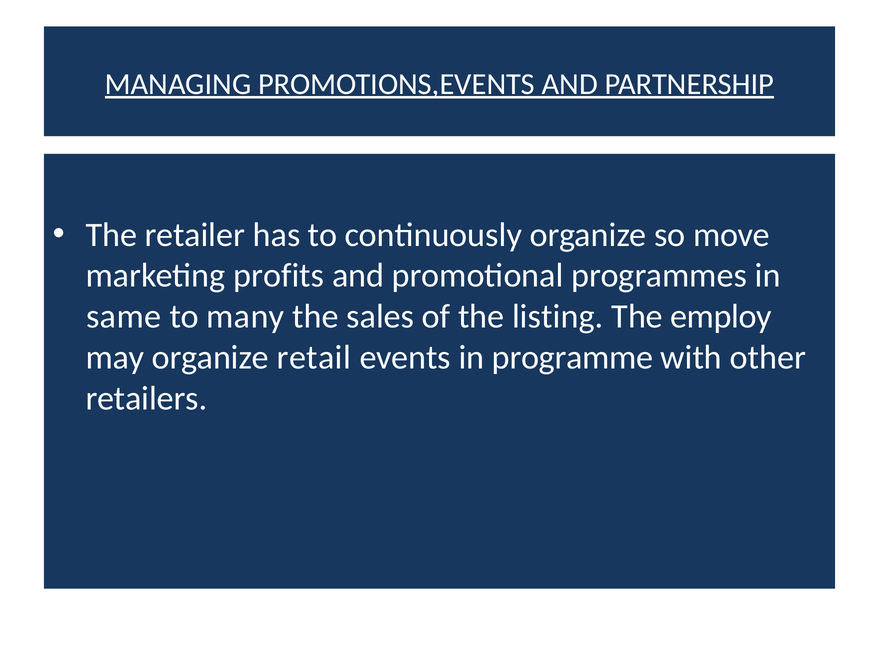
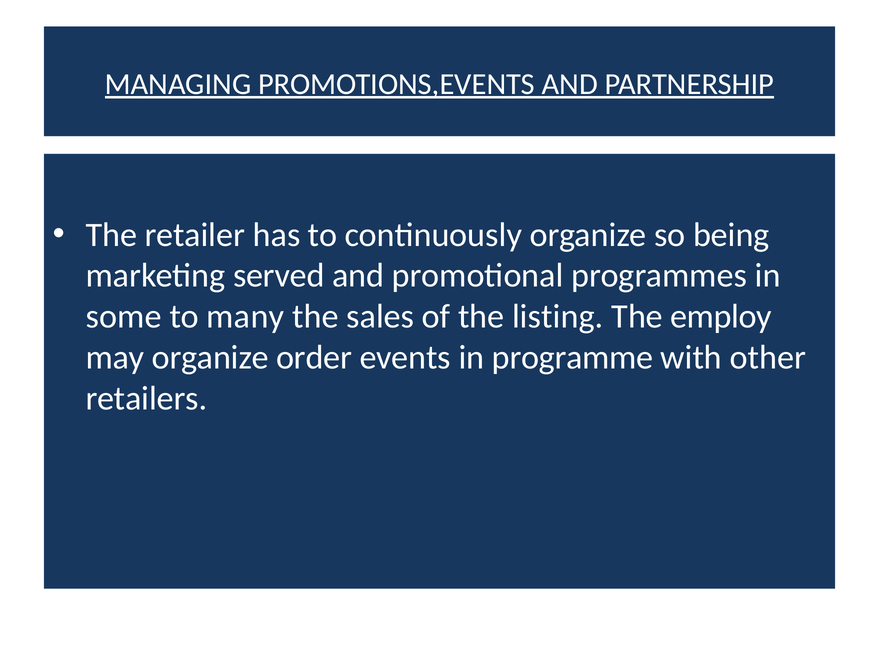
move: move -> being
profits: profits -> served
same: same -> some
retail: retail -> order
